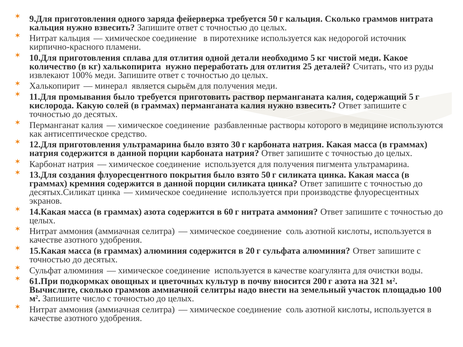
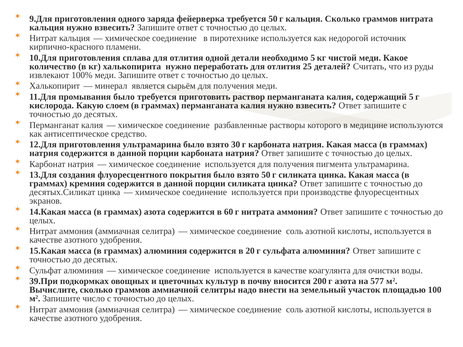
солей: солей -> слоем
61.При: 61.При -> 39.При
321: 321 -> 577
